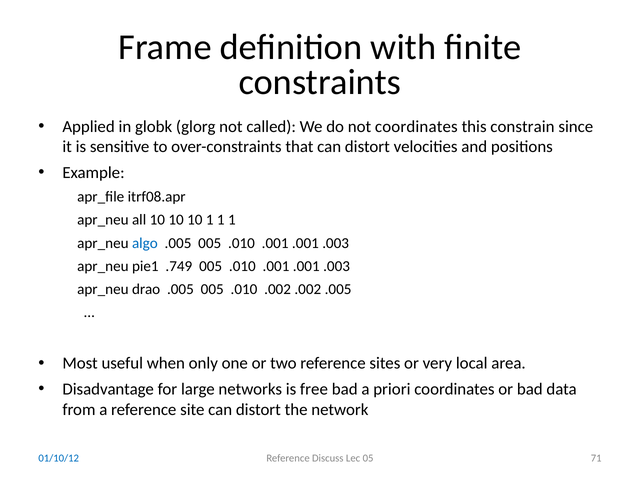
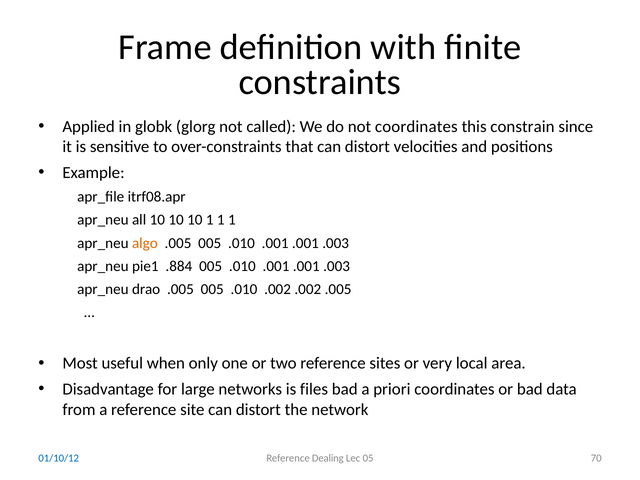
algo colour: blue -> orange
.749: .749 -> .884
free: free -> files
Discuss: Discuss -> Dealing
71: 71 -> 70
